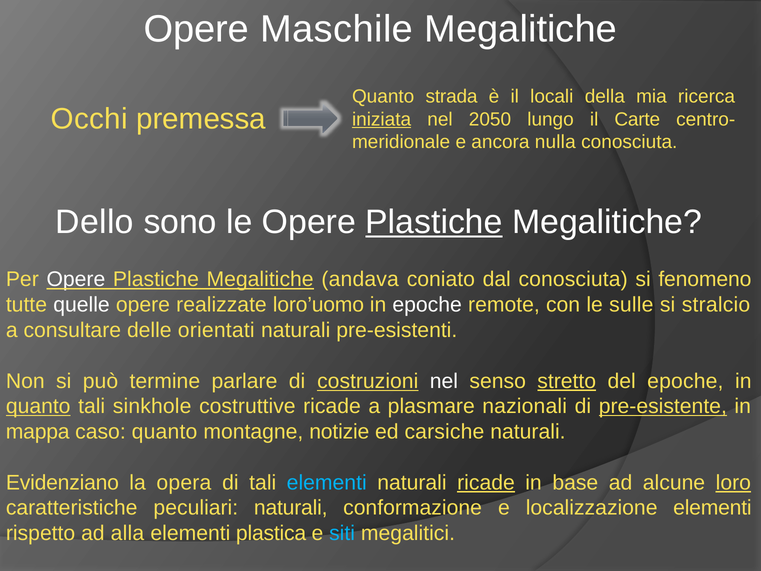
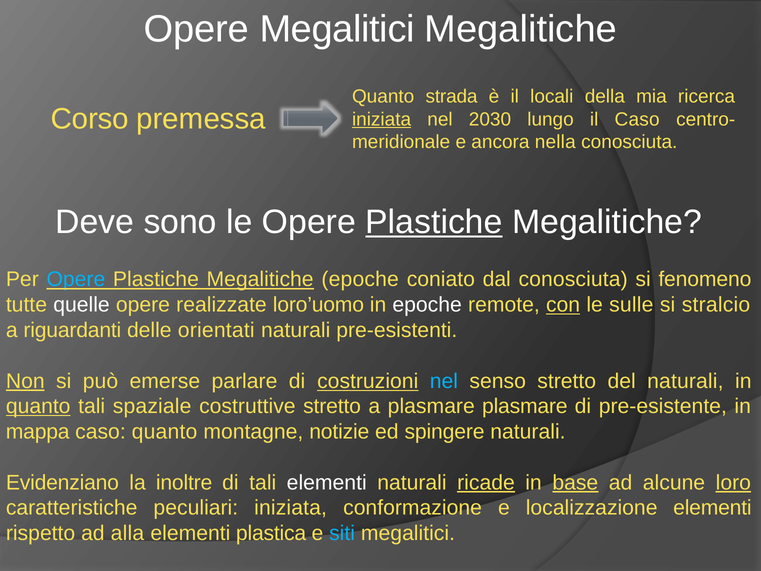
Opere Maschile: Maschile -> Megalitici
Occhi: Occhi -> Corso
2050: 2050 -> 2030
il Carte: Carte -> Caso
nulla: nulla -> nella
Dello: Dello -> Deve
Opere at (76, 279) colour: white -> light blue
Megalitiche andava: andava -> epoche
con underline: none -> present
consultare: consultare -> riguardanti
Non underline: none -> present
termine: termine -> emerse
nel at (444, 381) colour: white -> light blue
stretto at (567, 381) underline: present -> none
del epoche: epoche -> naturali
sinkhole: sinkhole -> spaziale
costruttive ricade: ricade -> stretto
plasmare nazionali: nazionali -> plasmare
pre-esistente underline: present -> none
carsiche: carsiche -> spingere
opera: opera -> inoltre
elementi at (327, 482) colour: light blue -> white
base underline: none -> present
peculiari naturali: naturali -> iniziata
